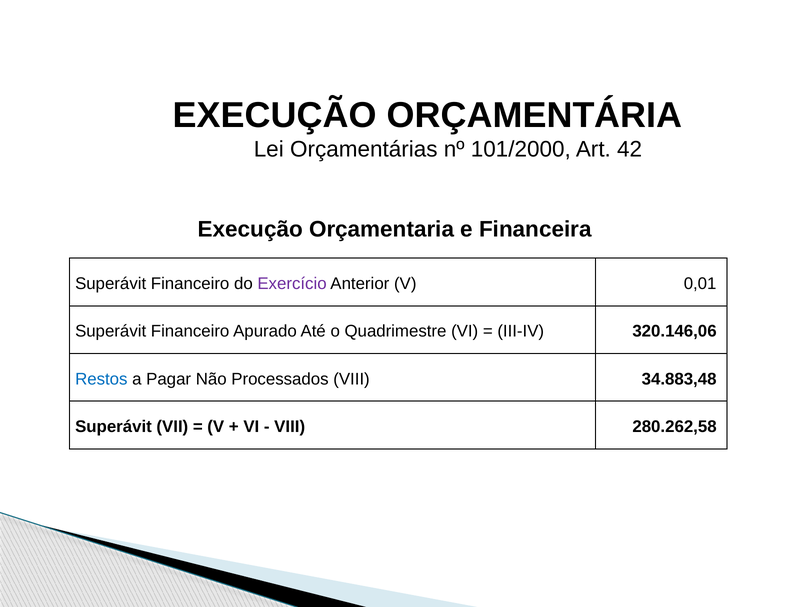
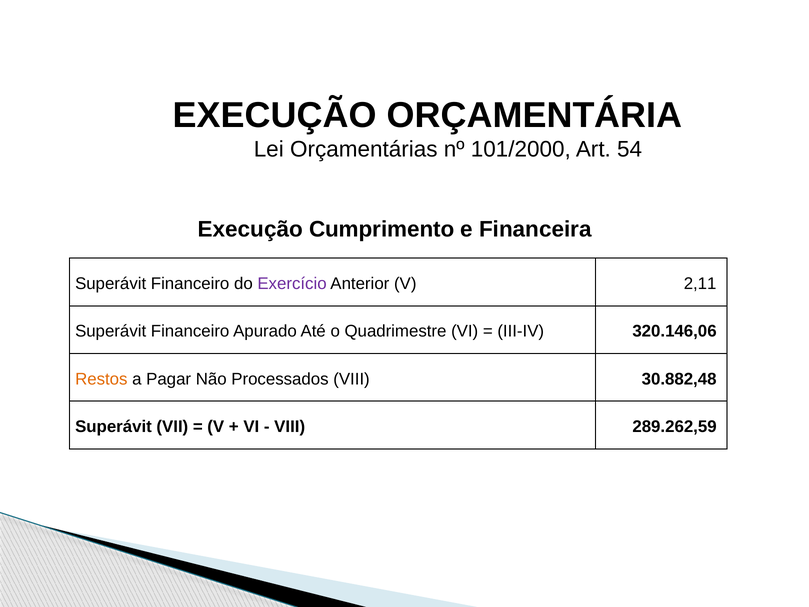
42: 42 -> 54
Orçamentaria: Orçamentaria -> Cumprimento
0,01: 0,01 -> 2,11
Restos colour: blue -> orange
34.883,48: 34.883,48 -> 30.882,48
280.262,58: 280.262,58 -> 289.262,59
